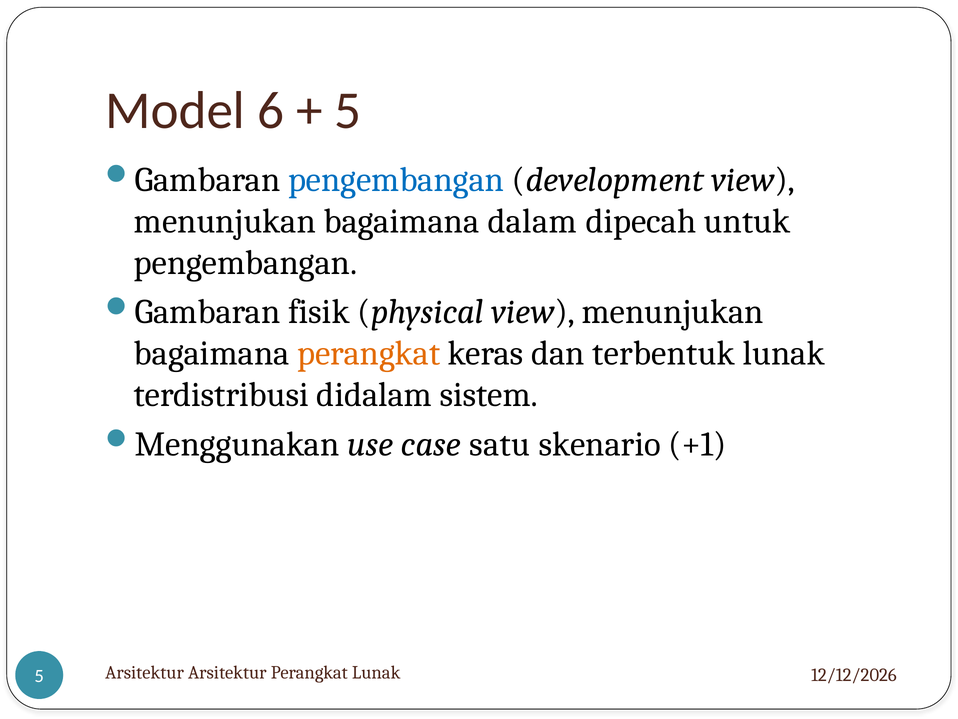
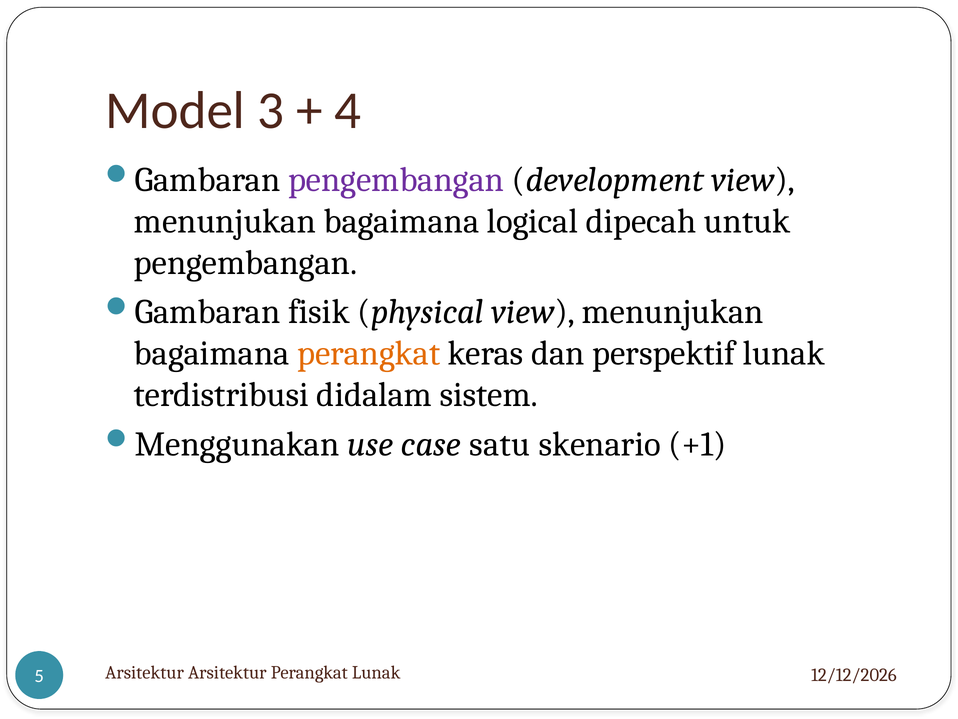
6: 6 -> 3
5 at (348, 111): 5 -> 4
pengembangan at (396, 180) colour: blue -> purple
dalam: dalam -> logical
terbentuk: terbentuk -> perspektif
